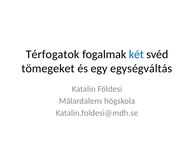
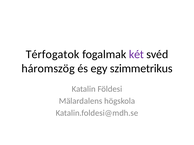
két colour: blue -> purple
tömegeket: tömegeket -> háromszög
egységváltás: egységváltás -> szimmetrikus
